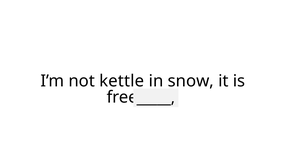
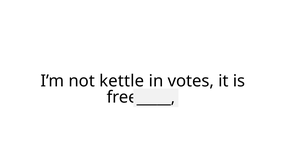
snow: snow -> votes
